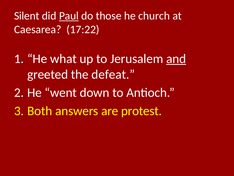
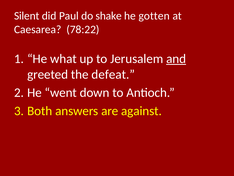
Paul underline: present -> none
those: those -> shake
church: church -> gotten
17:22: 17:22 -> 78:22
protest: protest -> against
